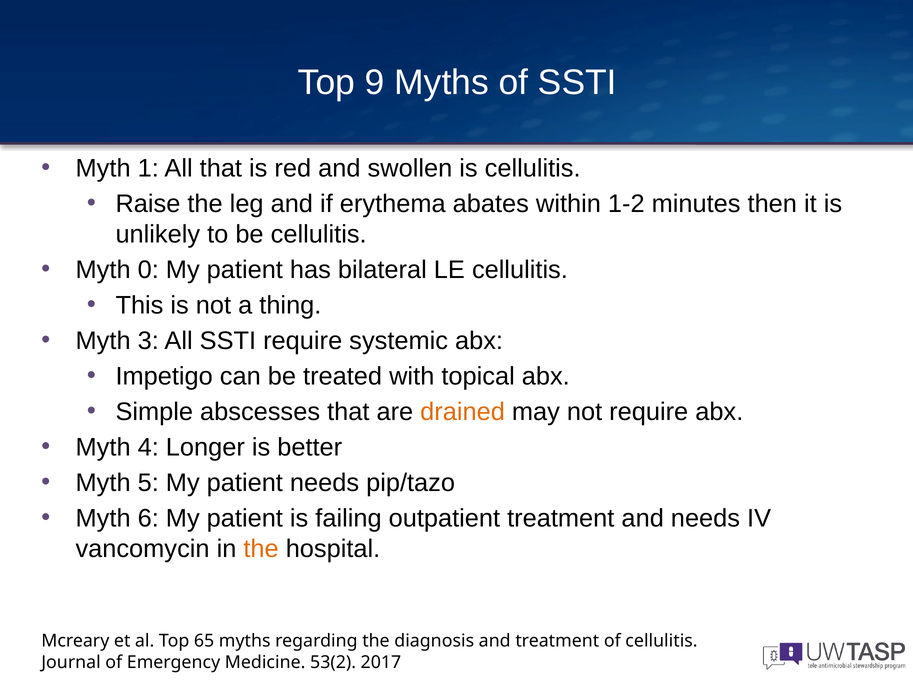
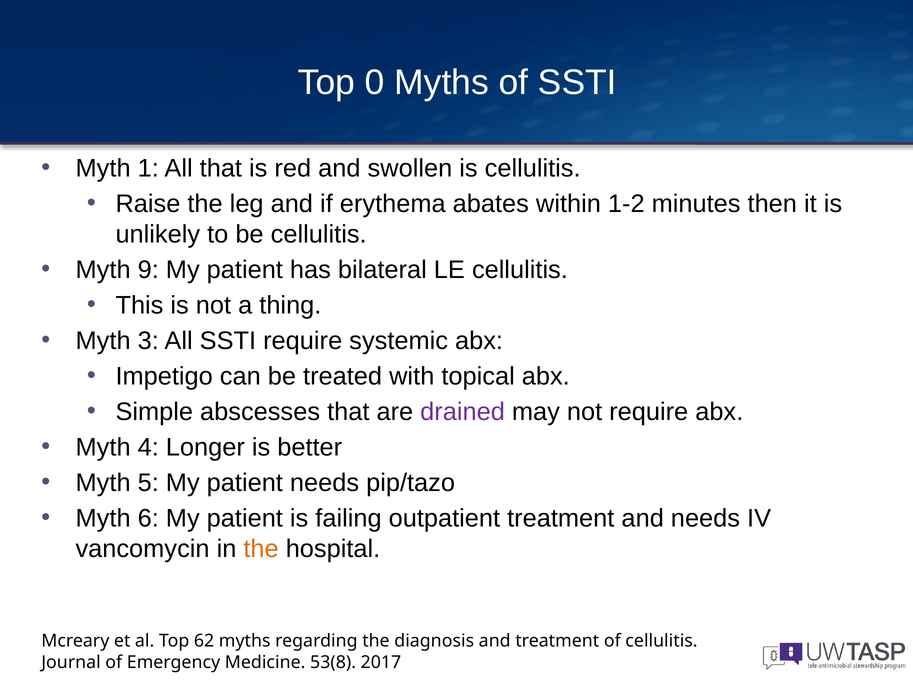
9: 9 -> 0
0: 0 -> 9
drained colour: orange -> purple
65: 65 -> 62
53(2: 53(2 -> 53(8
